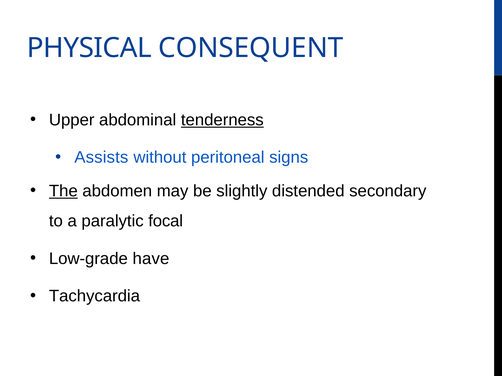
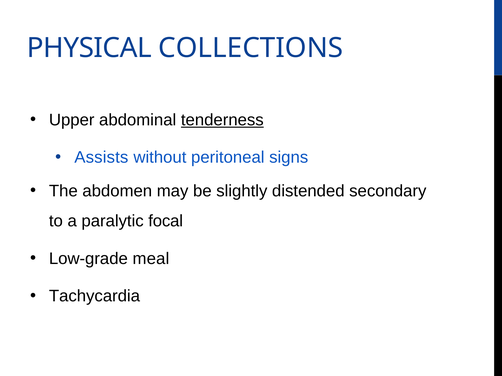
CONSEQUENT: CONSEQUENT -> COLLECTIONS
The underline: present -> none
have: have -> meal
